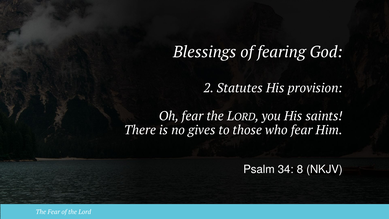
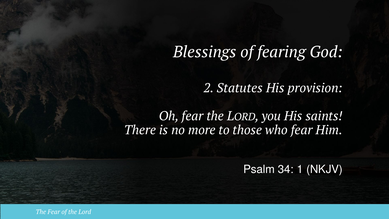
gives: gives -> more
8: 8 -> 1
